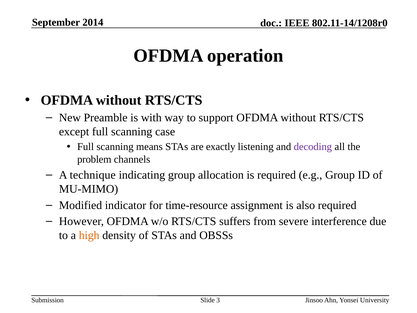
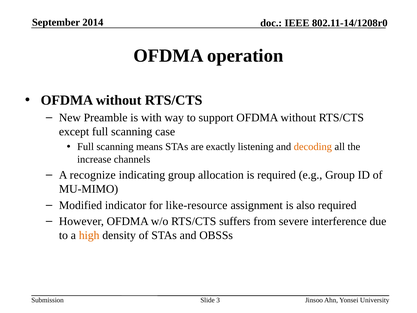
decoding colour: purple -> orange
problem: problem -> increase
technique: technique -> recognize
time-resource: time-resource -> like-resource
